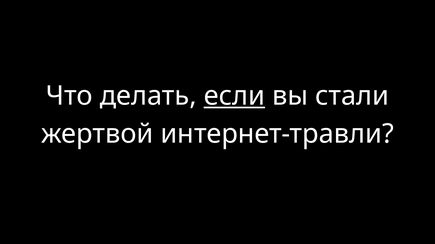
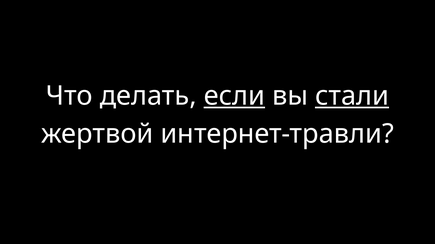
стали underline: none -> present
